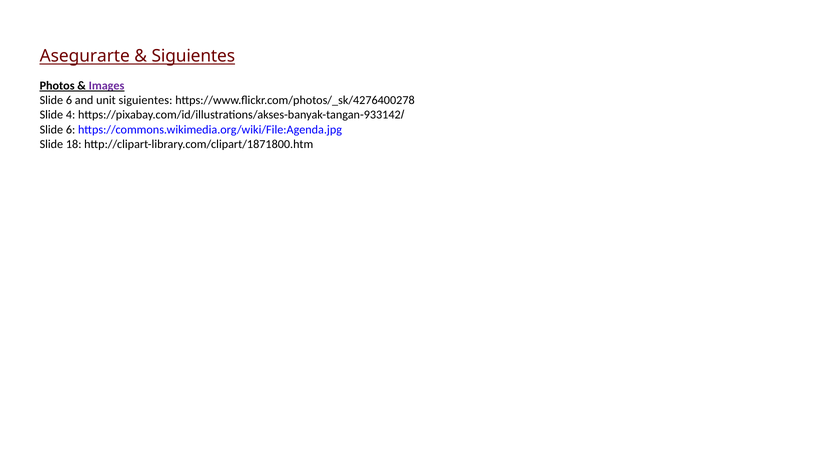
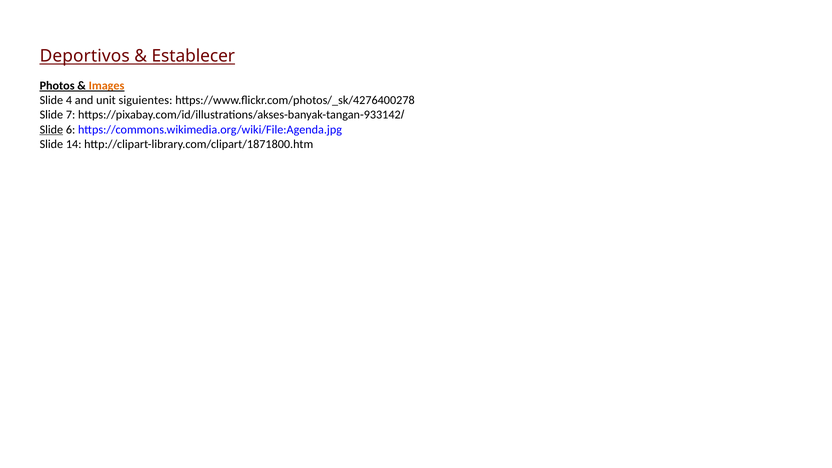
Asegurarte: Asegurarte -> Deportivos
Siguientes at (193, 56): Siguientes -> Establecer
Images colour: purple -> orange
6 at (69, 100): 6 -> 4
4: 4 -> 7
Slide at (51, 130) underline: none -> present
18: 18 -> 14
